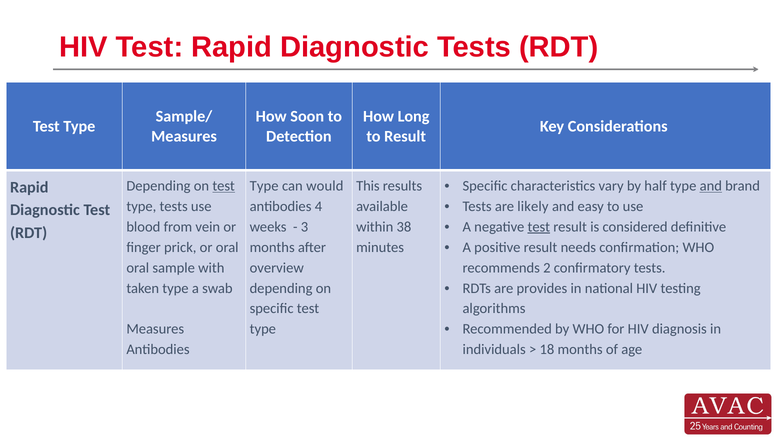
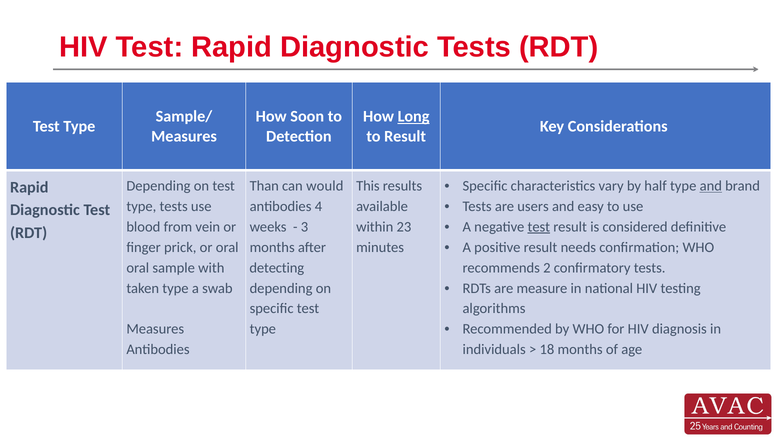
Long underline: none -> present
test at (224, 186) underline: present -> none
Type at (264, 186): Type -> Than
likely: likely -> users
38: 38 -> 23
overview: overview -> detecting
provides: provides -> measure
